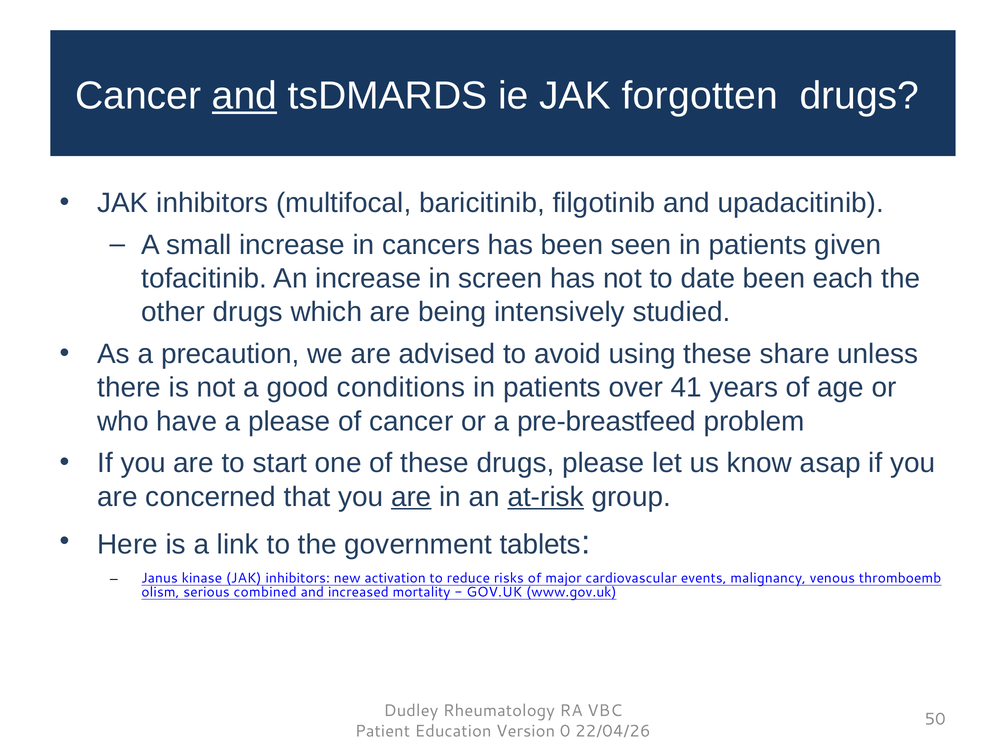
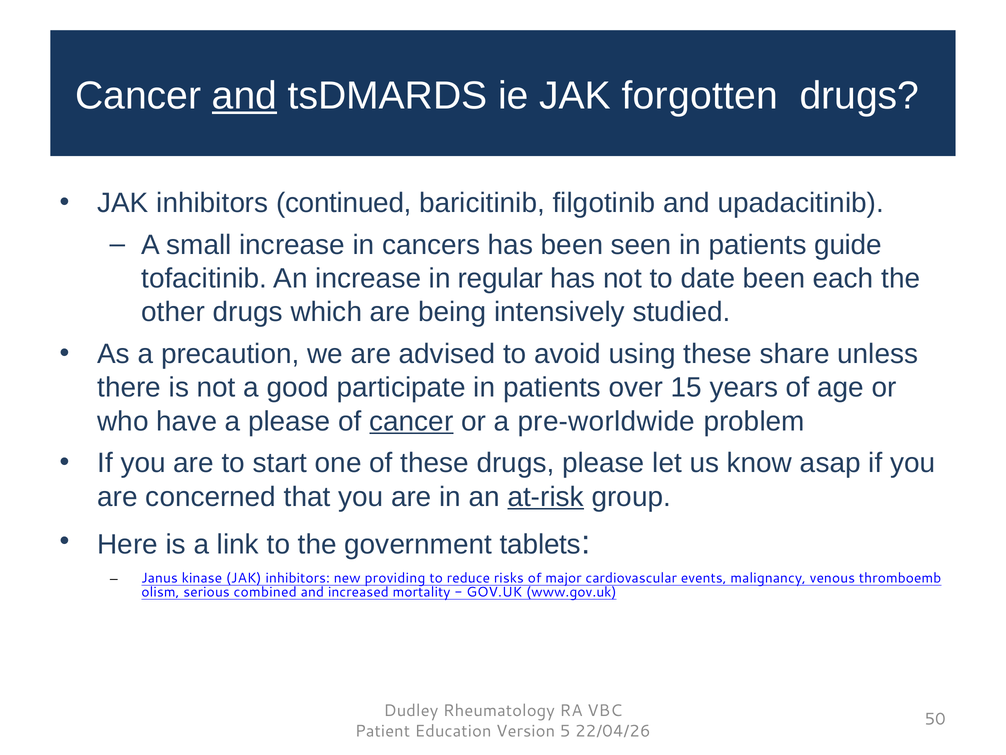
multifocal: multifocal -> continued
given: given -> guide
screen: screen -> regular
conditions: conditions -> participate
41: 41 -> 15
cancer at (411, 421) underline: none -> present
pre-breastfeed: pre-breastfeed -> pre-worldwide
are at (411, 497) underline: present -> none
activation: activation -> providing
0: 0 -> 5
